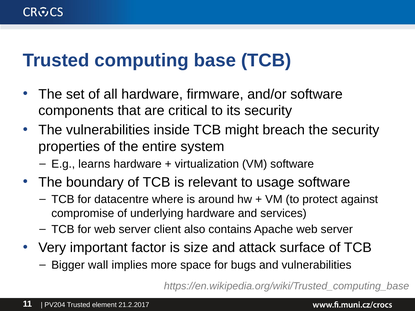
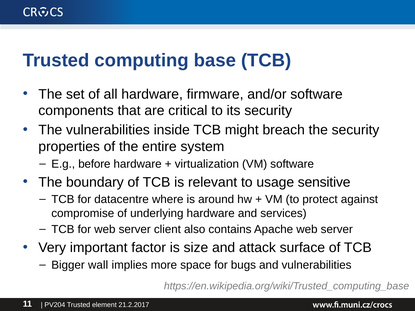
learns: learns -> before
usage software: software -> sensitive
